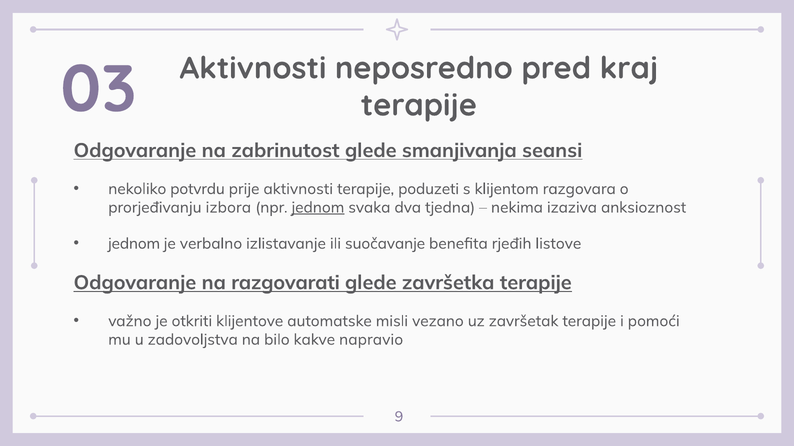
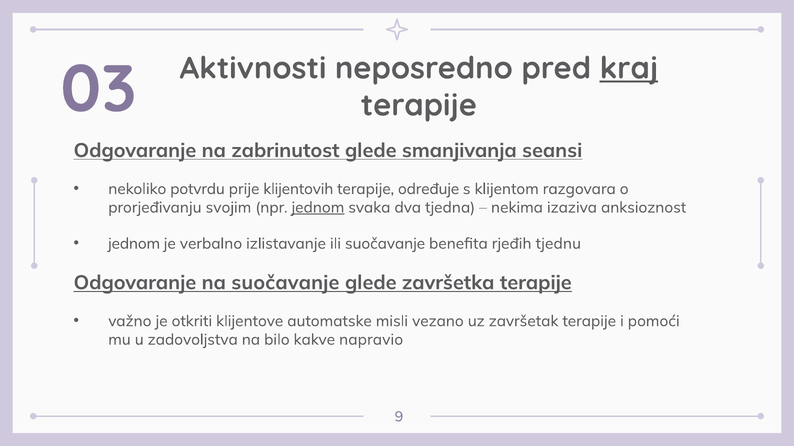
kraj underline: none -> present
prije aktivnosti: aktivnosti -> klijentovih
poduzeti: poduzeti -> određuje
izbora: izbora -> svojim
listove: listove -> tjednu
na razgovarati: razgovarati -> suočavanje
